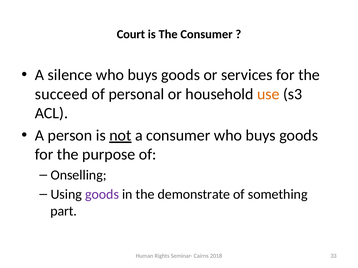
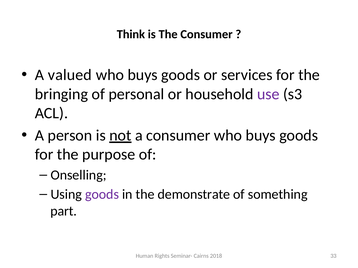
Court: Court -> Think
silence: silence -> valued
succeed: succeed -> bringing
use colour: orange -> purple
